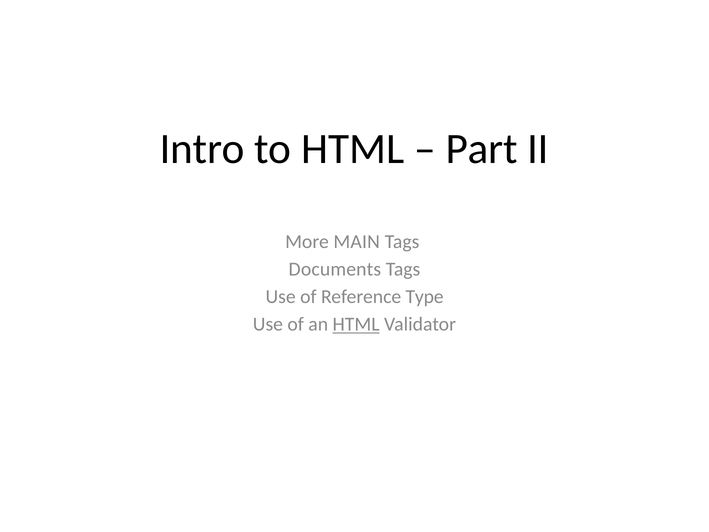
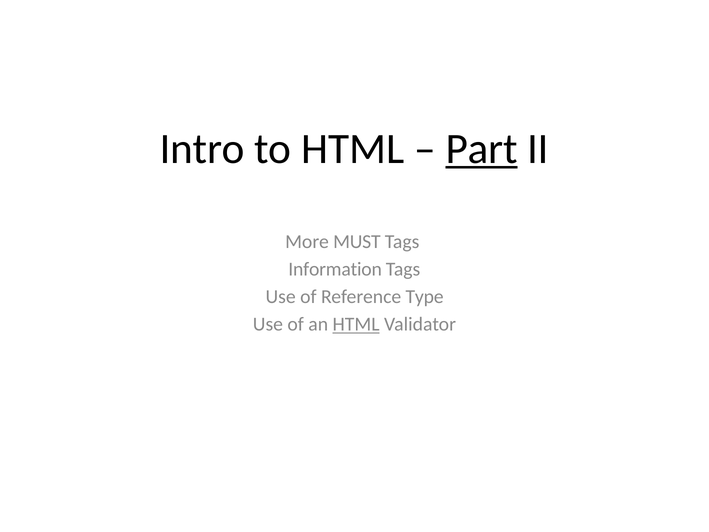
Part underline: none -> present
MAIN: MAIN -> MUST
Documents: Documents -> Information
